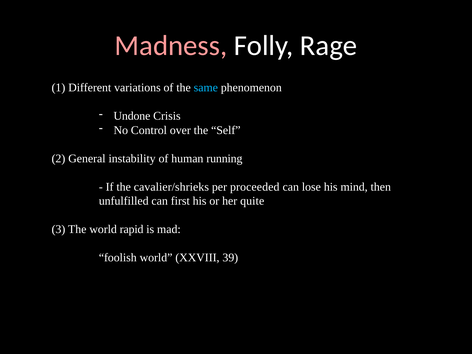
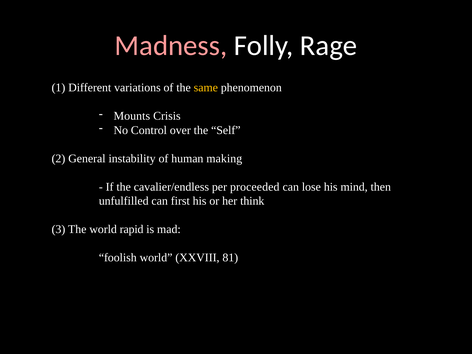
same colour: light blue -> yellow
Undone: Undone -> Mounts
running: running -> making
cavalier/shrieks: cavalier/shrieks -> cavalier/endless
quite: quite -> think
39: 39 -> 81
